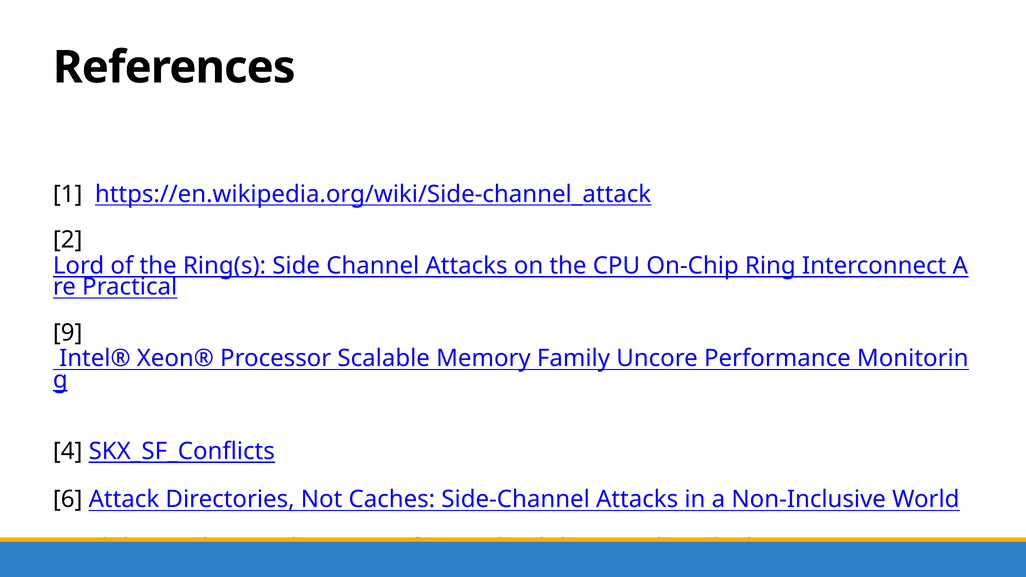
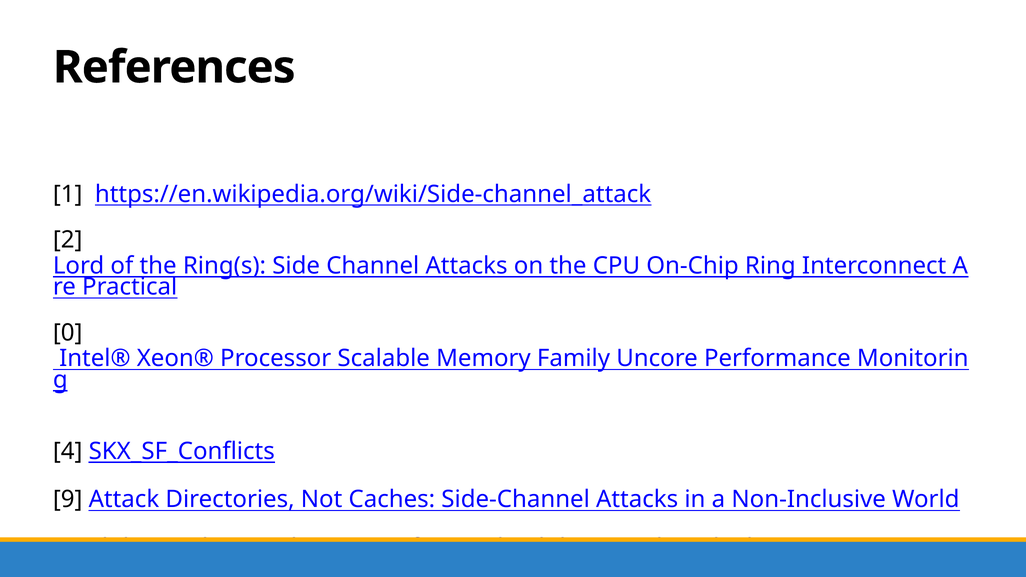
9: 9 -> 0
6 at (68, 500): 6 -> 9
